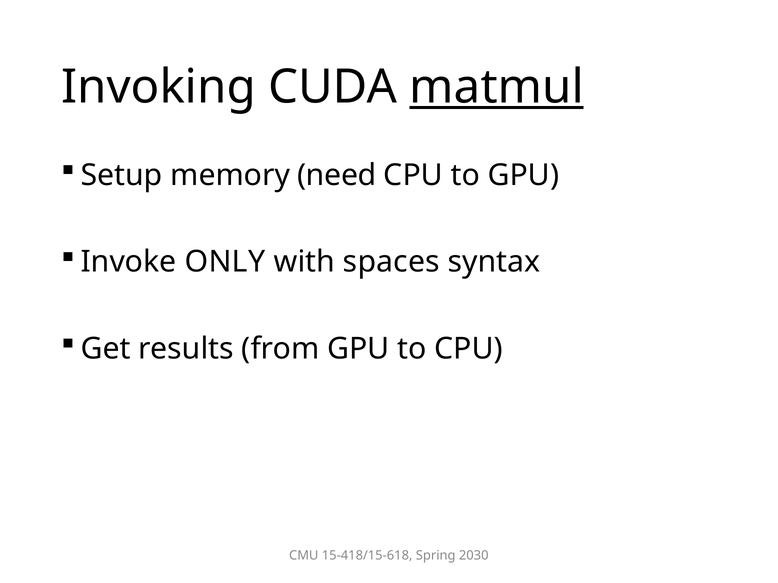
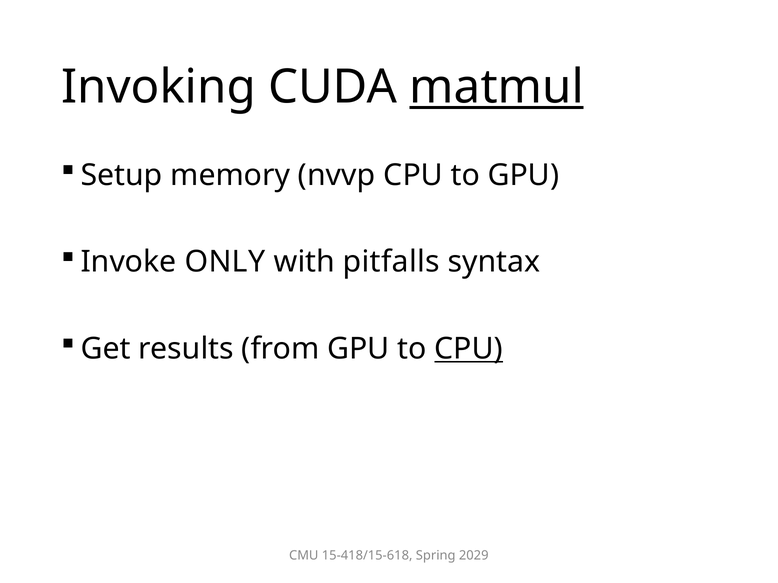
need: need -> nvvp
spaces: spaces -> pitfalls
CPU at (469, 349) underline: none -> present
2030: 2030 -> 2029
